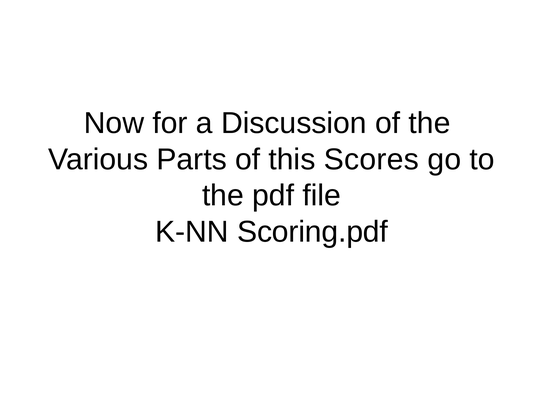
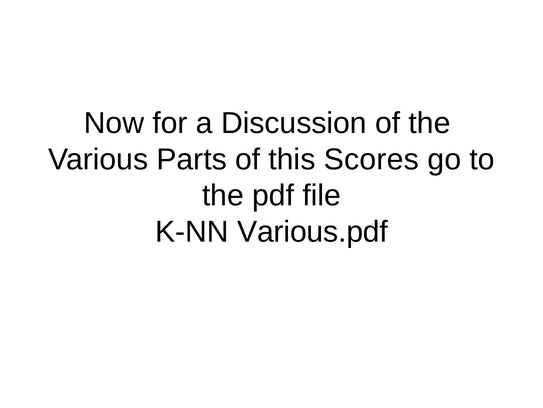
Scoring.pdf: Scoring.pdf -> Various.pdf
